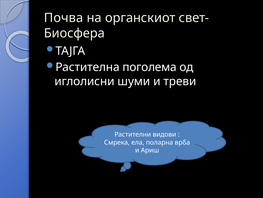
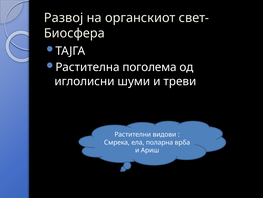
Почва: Почва -> Развој
